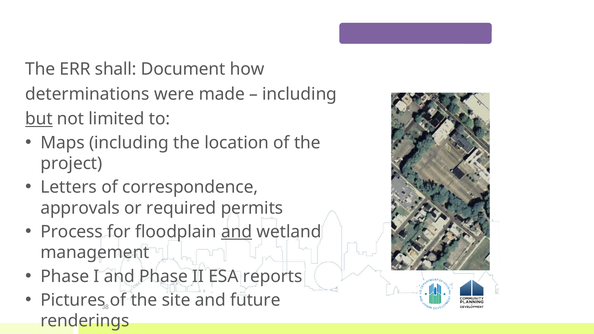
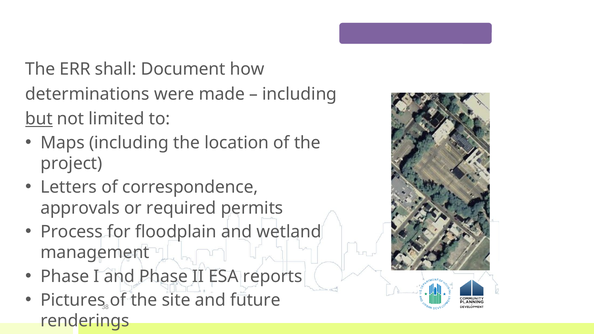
and at (237, 232) underline: present -> none
